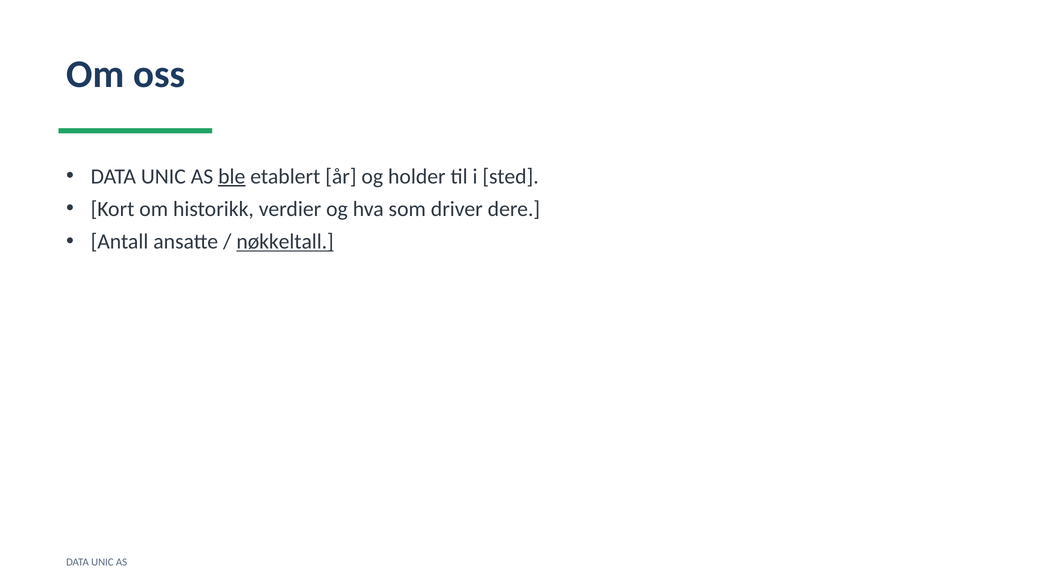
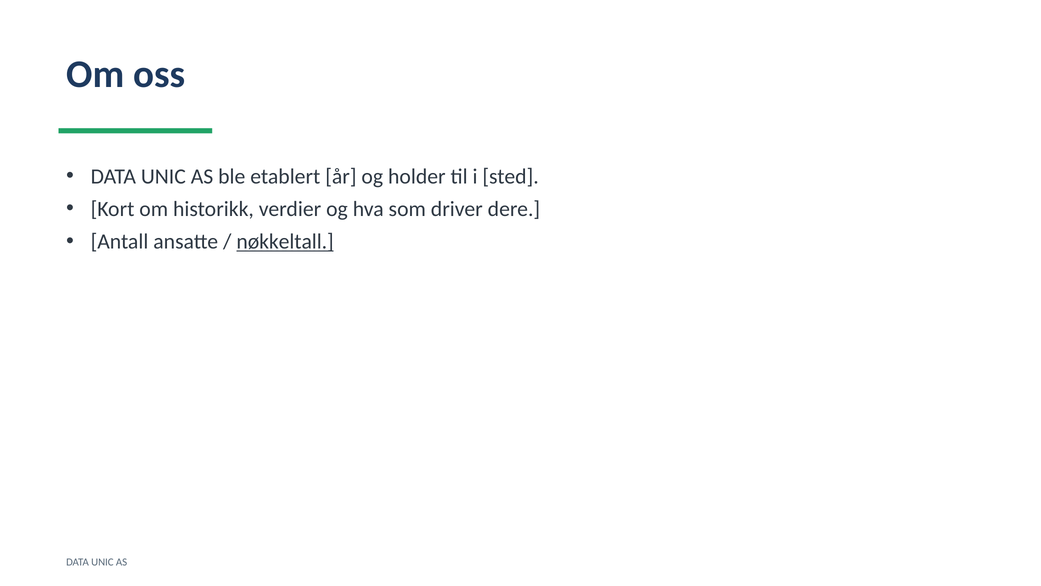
ble underline: present -> none
